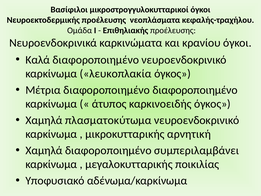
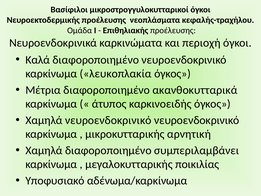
κρανίου: κρανίου -> περιοχή
διαφοροποιημένο διαφοροποιημένο: διαφοροποιημένο -> ακανθοκυτταρικά
Χαμηλά πλασματοκύτωμα: πλασματοκύτωμα -> νευροενδοκρινικό
